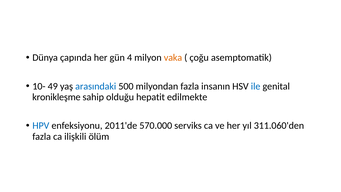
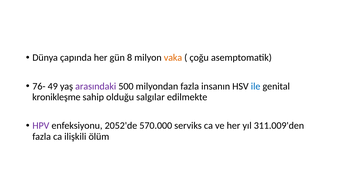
4: 4 -> 8
10-: 10- -> 76-
arasındaki colour: blue -> purple
hepatit: hepatit -> salgılar
HPV colour: blue -> purple
2011'de: 2011'de -> 2052'de
311.060'den: 311.060'den -> 311.009'den
